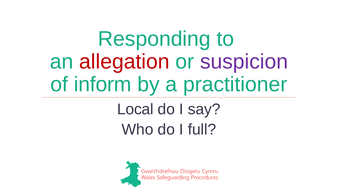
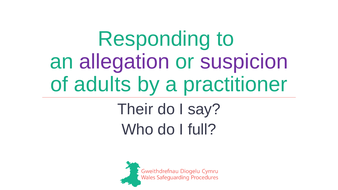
allegation colour: red -> purple
inform: inform -> adults
Local: Local -> Their
